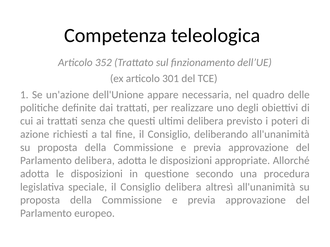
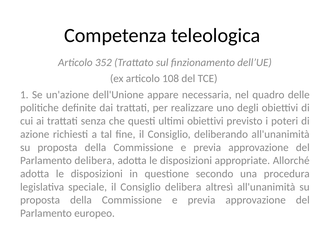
301: 301 -> 108
ultimi delibera: delibera -> obiettivi
